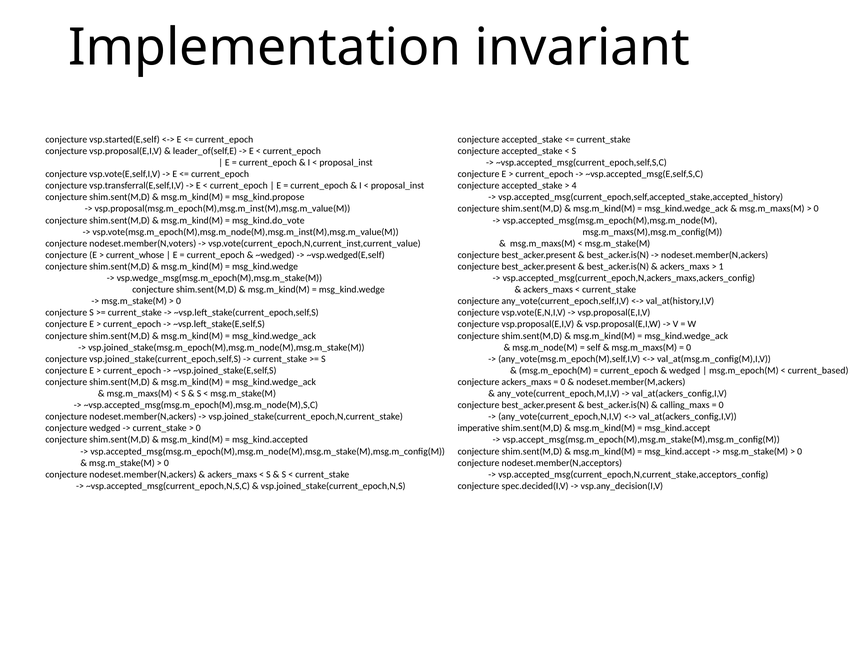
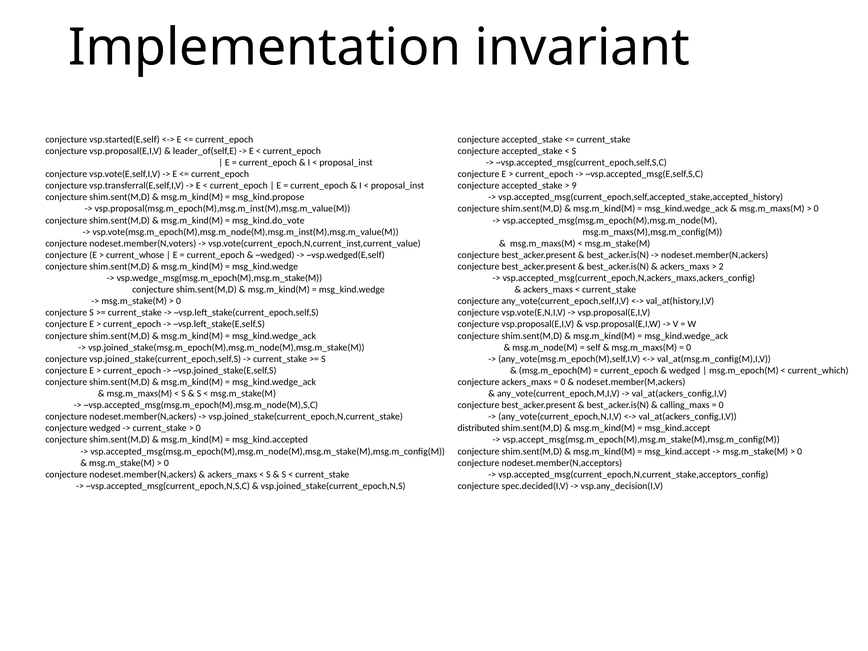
4: 4 -> 9
1: 1 -> 2
current_based: current_based -> current_which
imperative: imperative -> distributed
